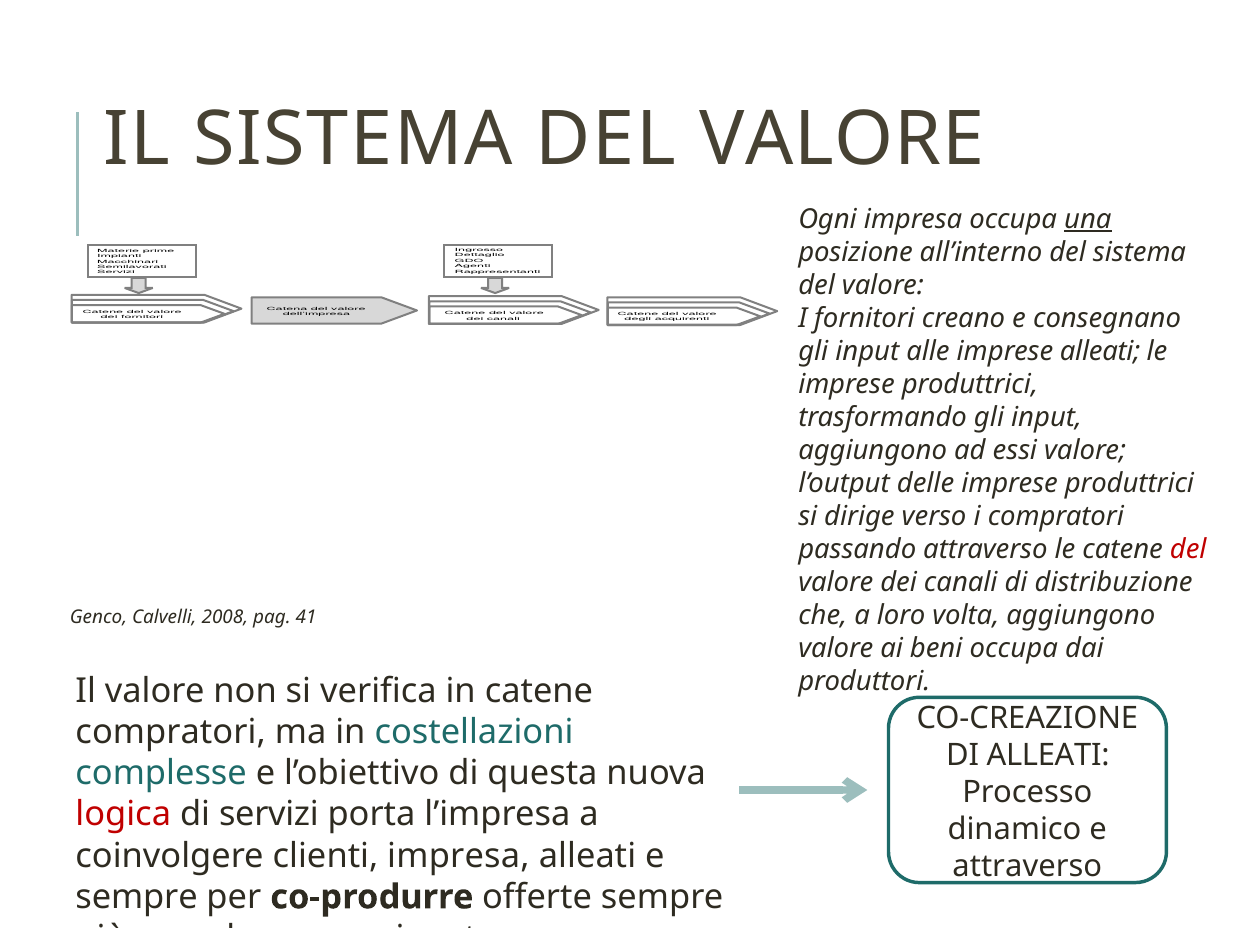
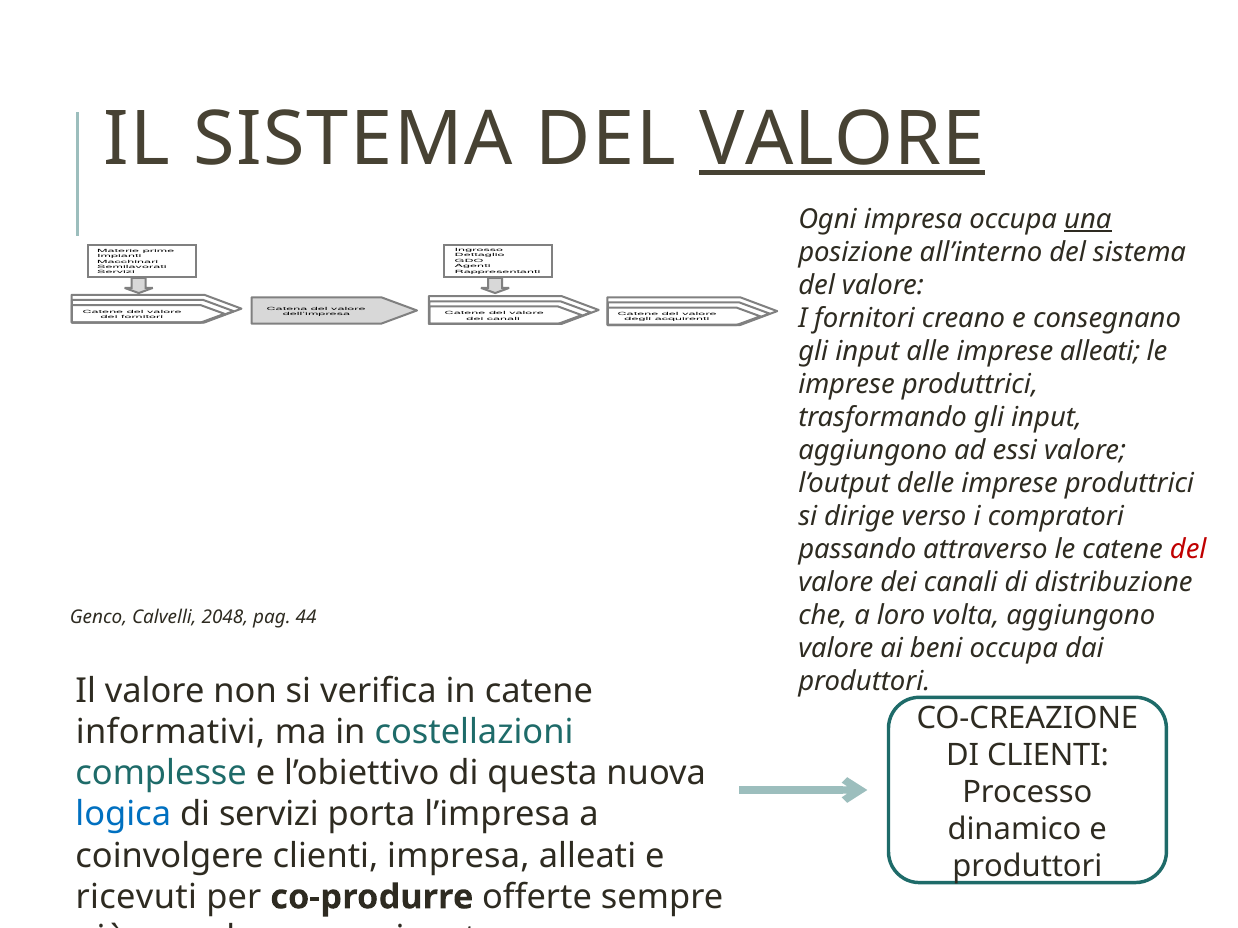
VALORE at (842, 140) underline: none -> present
2008: 2008 -> 2048
41: 41 -> 44
compratori at (171, 732): compratori -> informativi
DI ALLEATI: ALLEATI -> CLIENTI
logica colour: red -> blue
attraverso at (1027, 867): attraverso -> produttori
sempre at (137, 898): sempre -> ricevuti
